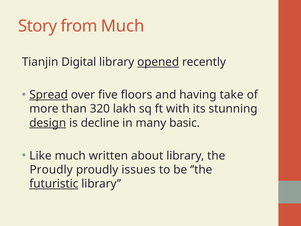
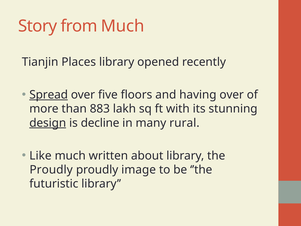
Digital: Digital -> Places
opened underline: present -> none
having take: take -> over
320: 320 -> 883
basic: basic -> rural
issues: issues -> image
futuristic underline: present -> none
